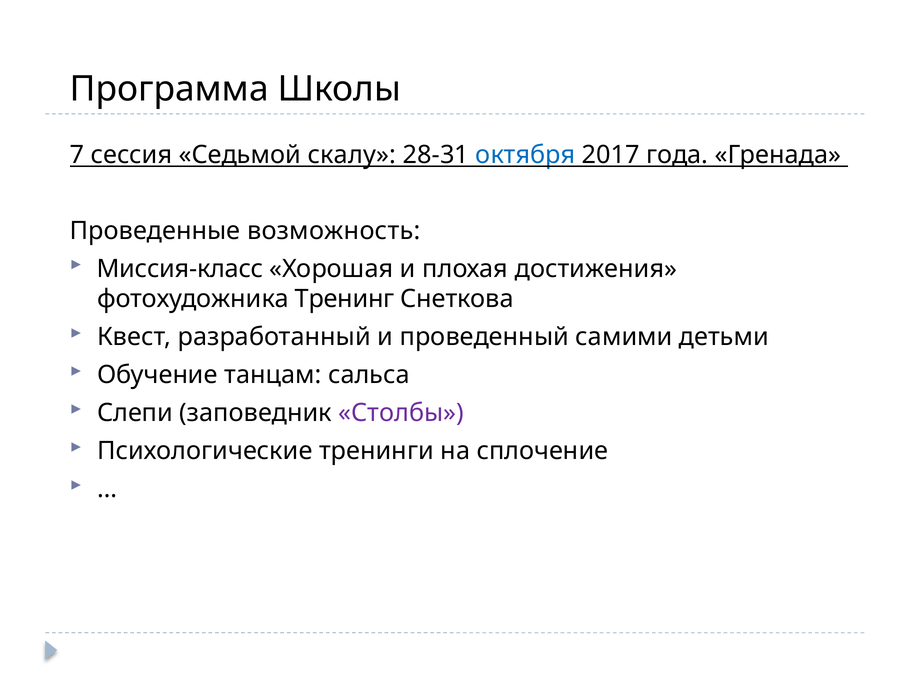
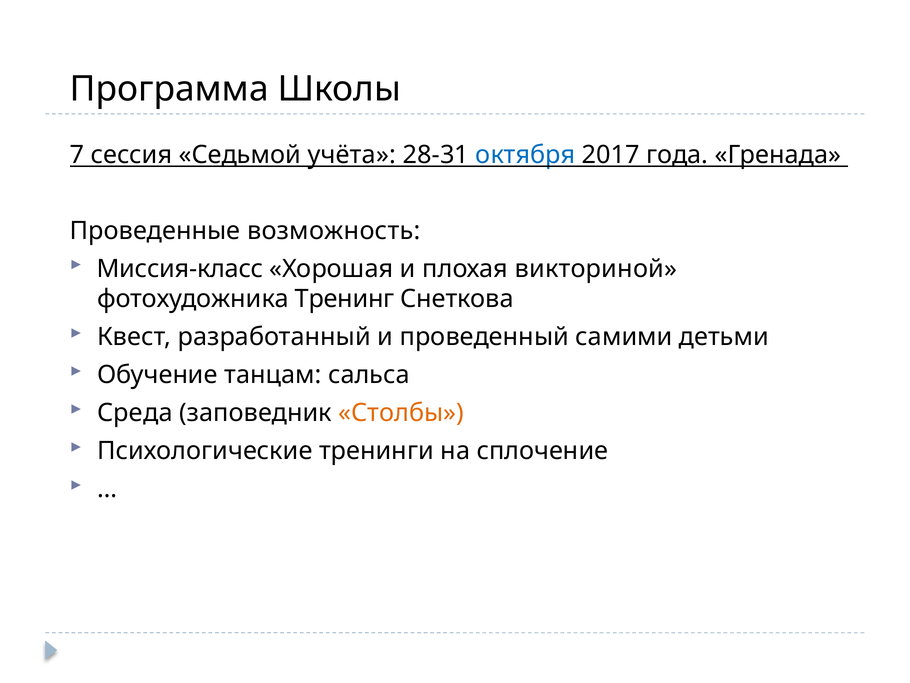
скалу: скалу -> учёта
достижения: достижения -> викториной
Слепи: Слепи -> Среда
Столбы colour: purple -> orange
